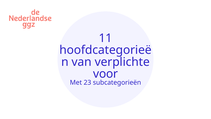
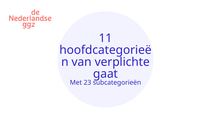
voor: voor -> gaat
